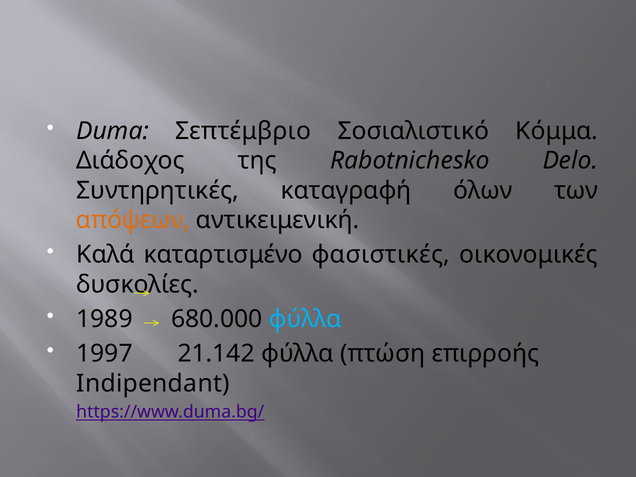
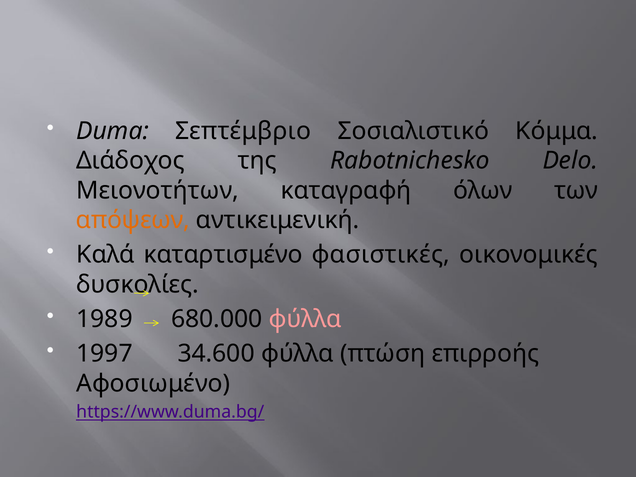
Συντηρητικές: Συντηρητικές -> Μειονοτήτων
φύλλα at (305, 319) colour: light blue -> pink
21.142: 21.142 -> 34.600
Indipendant: Indipendant -> Αφοσιωμένο
